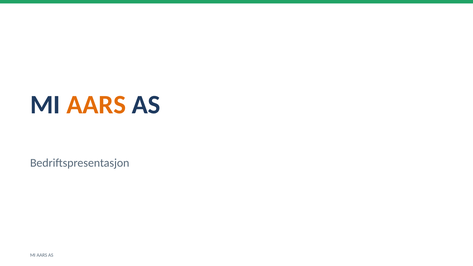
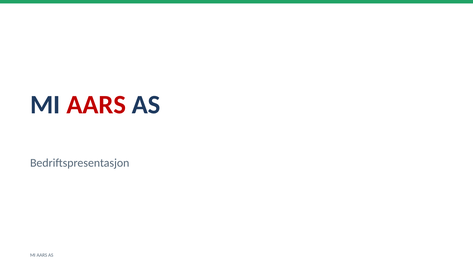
AARS at (96, 105) colour: orange -> red
